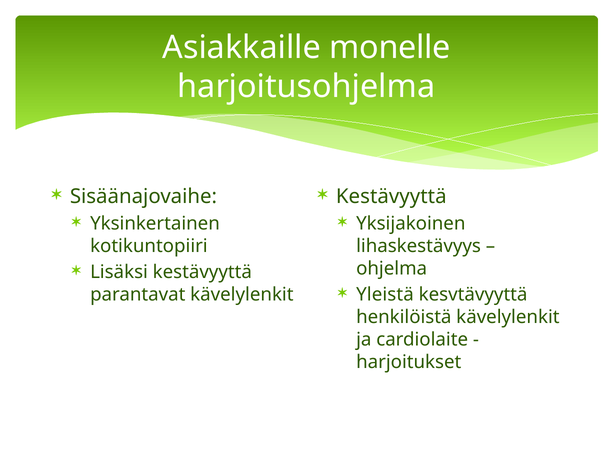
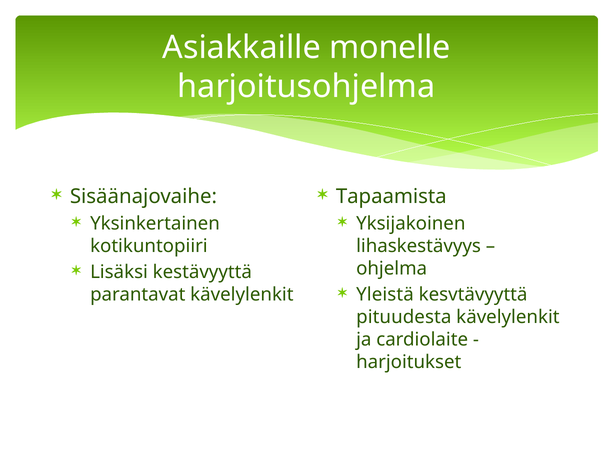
Kestävyyttä at (391, 196): Kestävyyttä -> Tapaamista
henkilöistä: henkilöistä -> pituudesta
